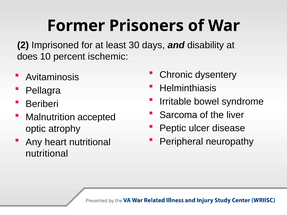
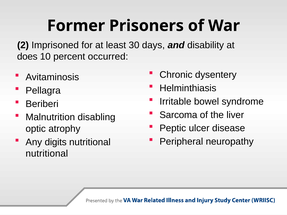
ischemic: ischemic -> occurred
accepted: accepted -> disabling
heart: heart -> digits
